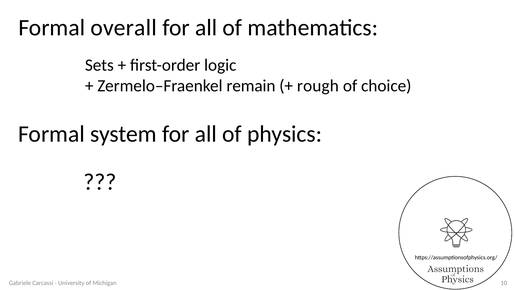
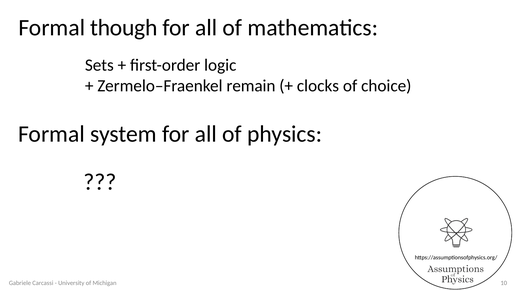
overall: overall -> though
rough: rough -> clocks
